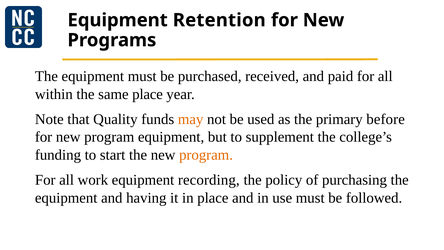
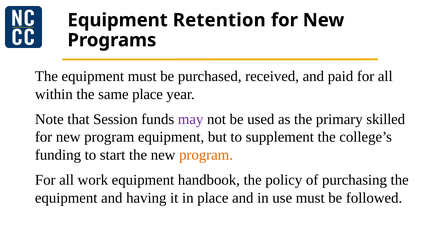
Quality: Quality -> Session
may colour: orange -> purple
before: before -> skilled
recording: recording -> handbook
